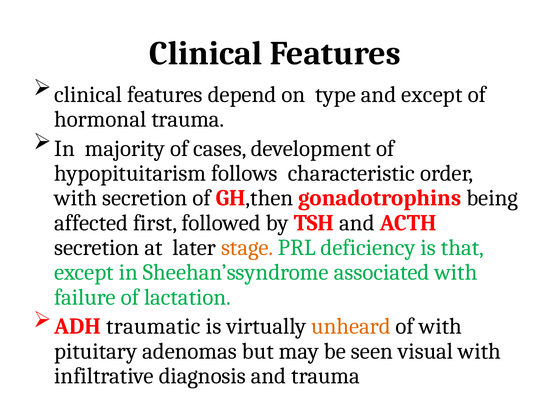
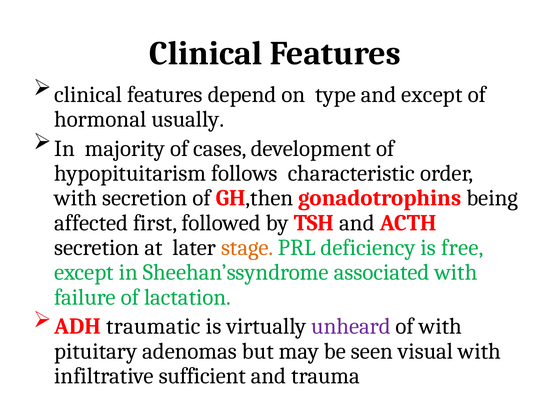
hormonal trauma: trauma -> usually
that: that -> free
unheard colour: orange -> purple
diagnosis: diagnosis -> sufficient
